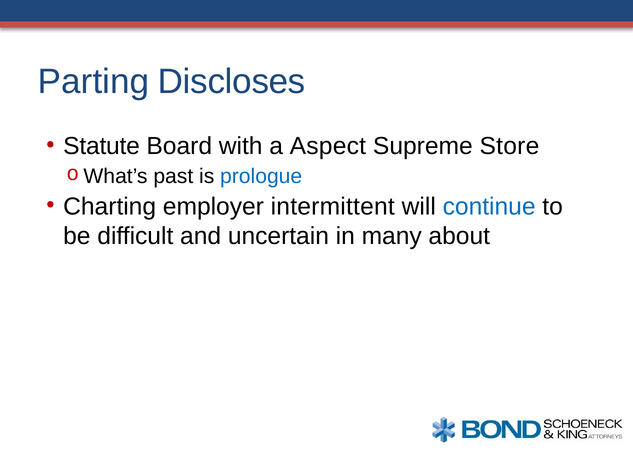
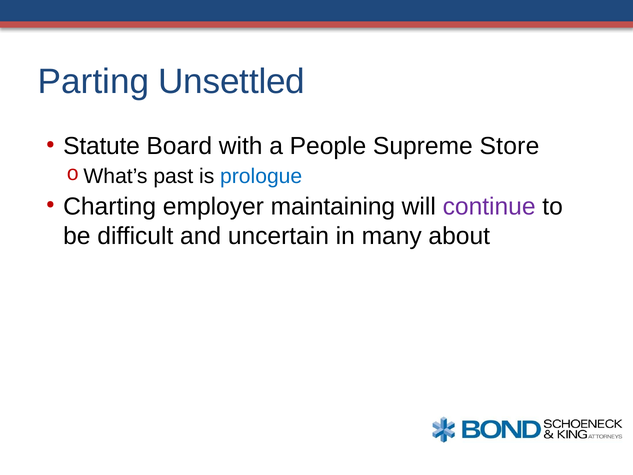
Discloses: Discloses -> Unsettled
Aspect: Aspect -> People
intermittent: intermittent -> maintaining
continue colour: blue -> purple
